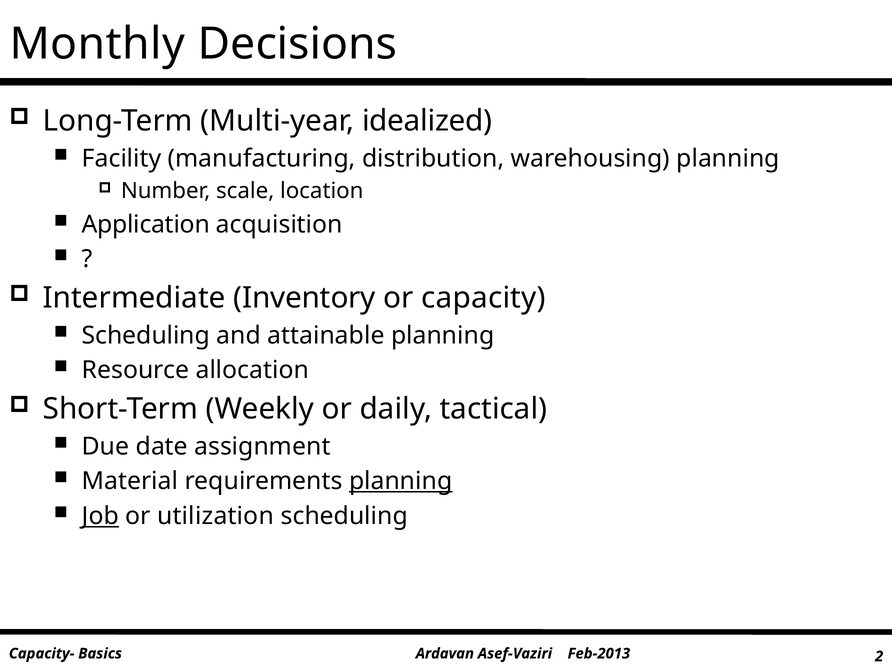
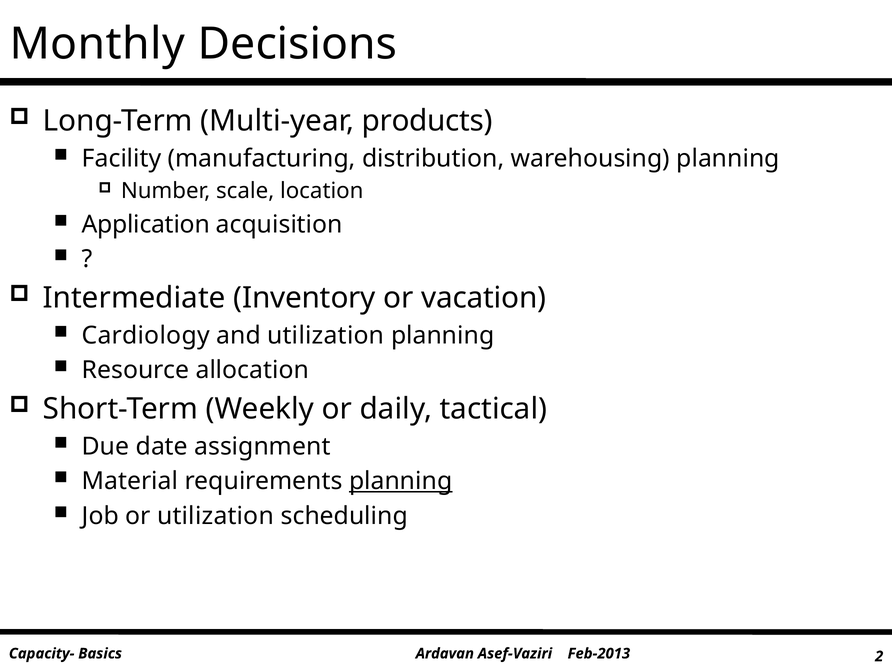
idealized: idealized -> products
capacity: capacity -> vacation
Scheduling at (146, 335): Scheduling -> Cardiology
and attainable: attainable -> utilization
Job underline: present -> none
